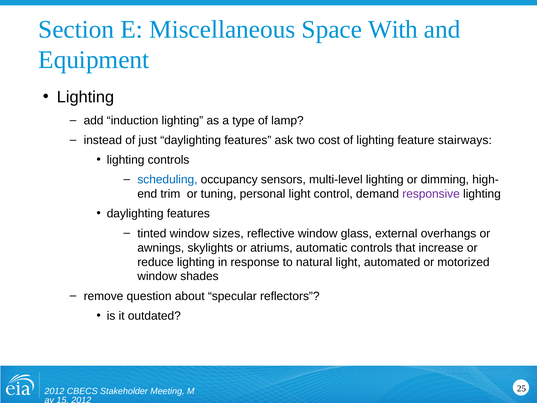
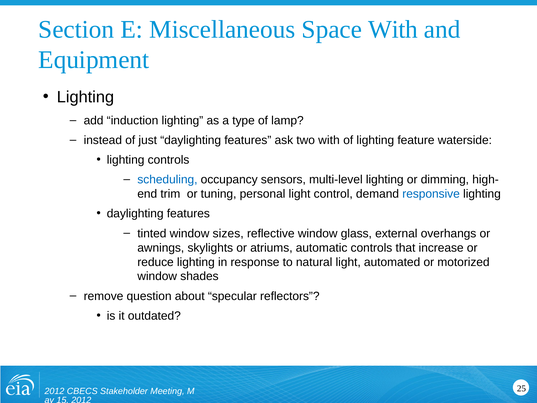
two cost: cost -> with
stairways: stairways -> waterside
responsive colour: purple -> blue
